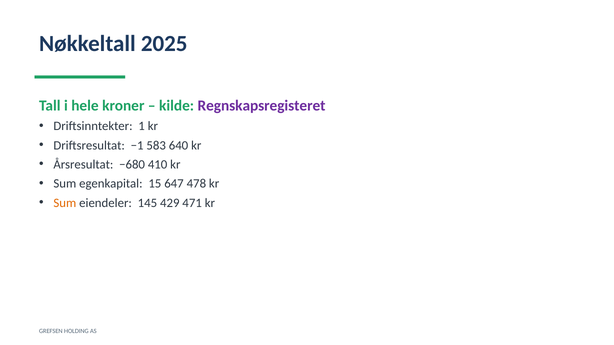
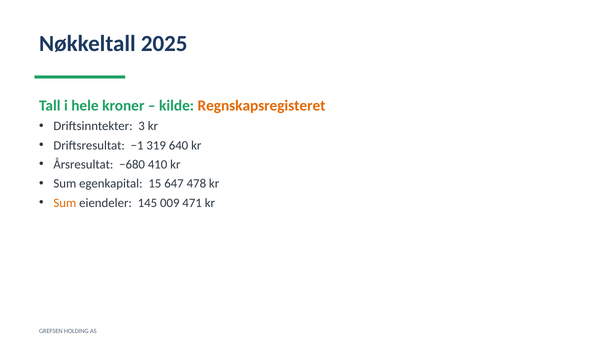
Regnskapsregisteret colour: purple -> orange
1: 1 -> 3
583: 583 -> 319
429: 429 -> 009
